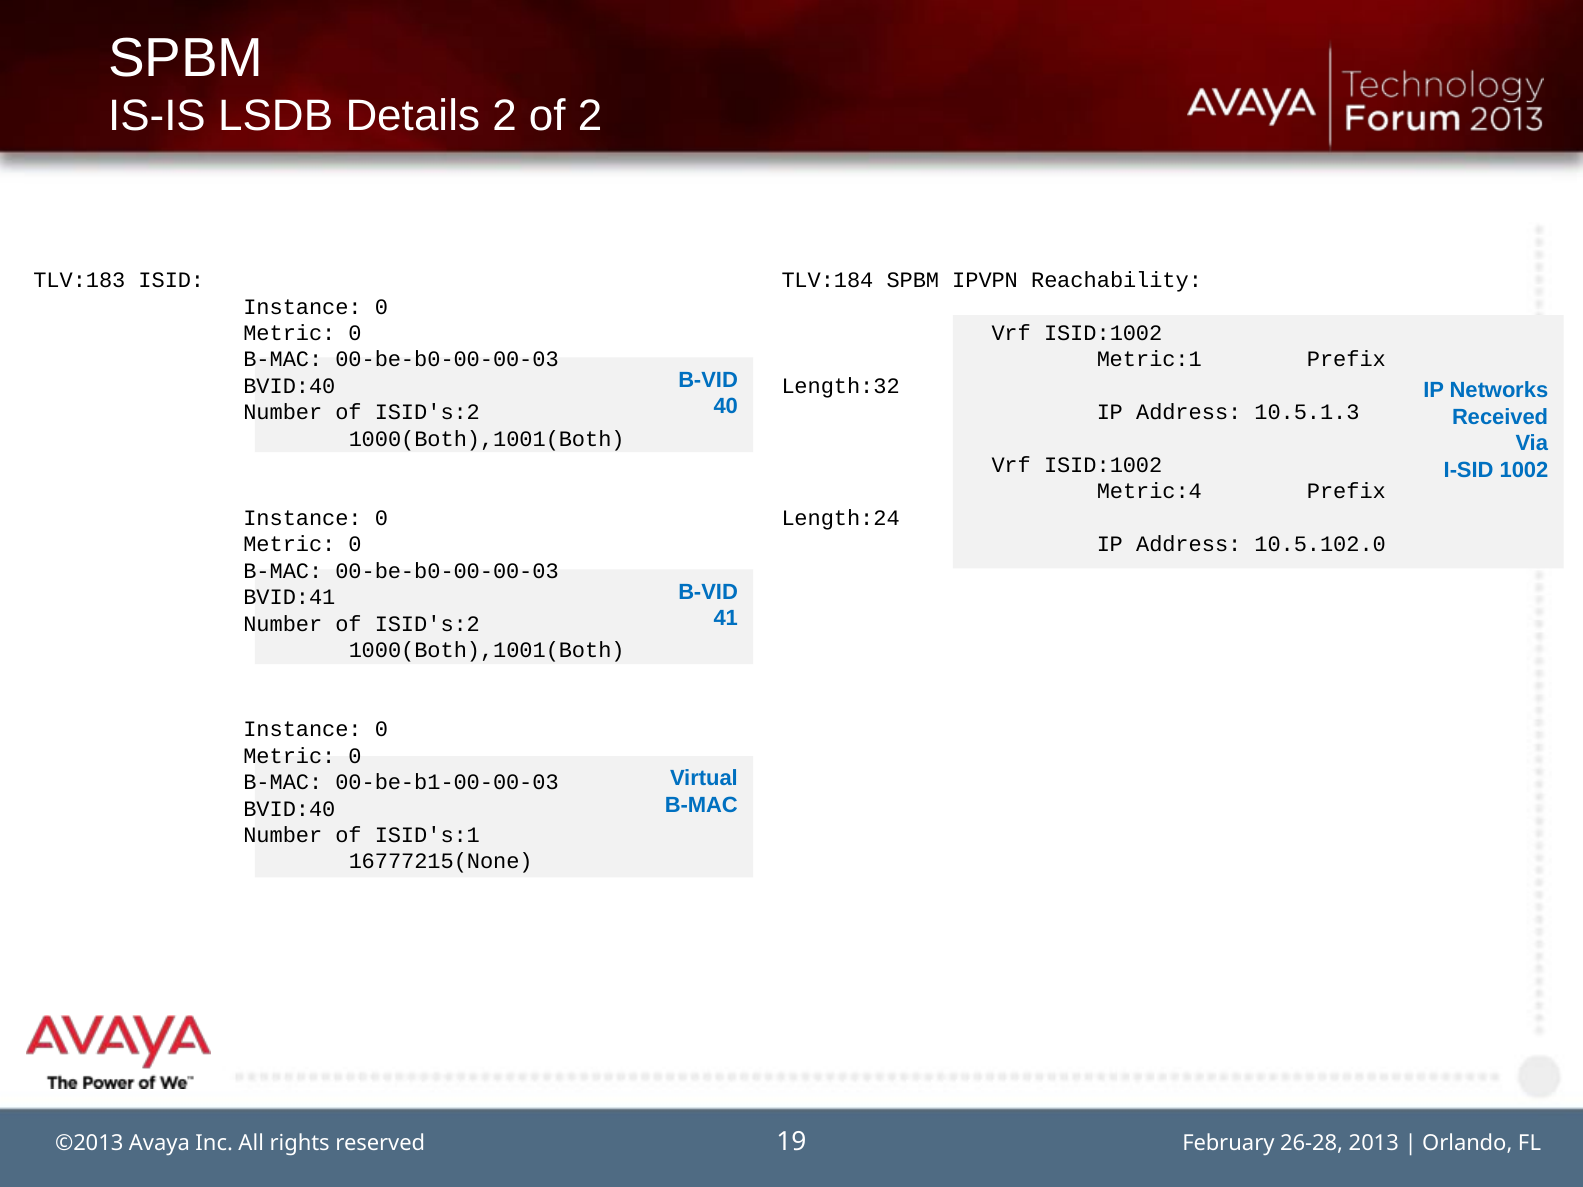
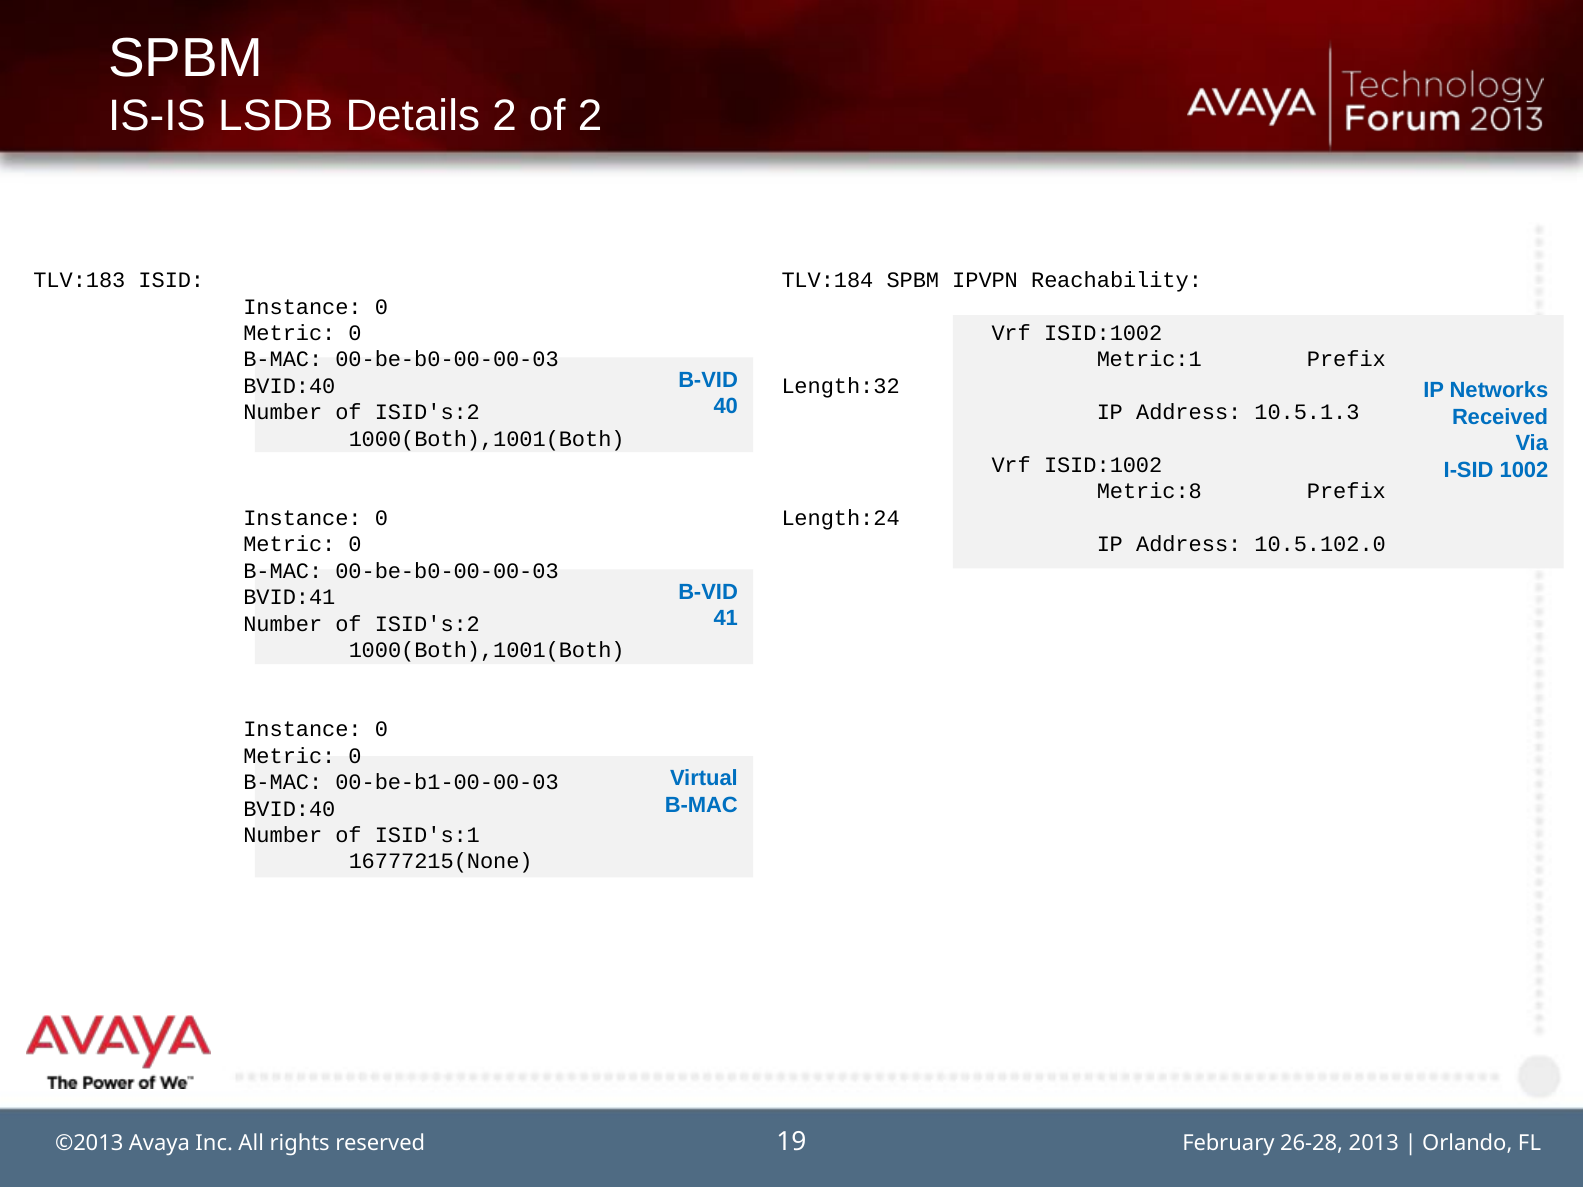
Metric:4: Metric:4 -> Metric:8
